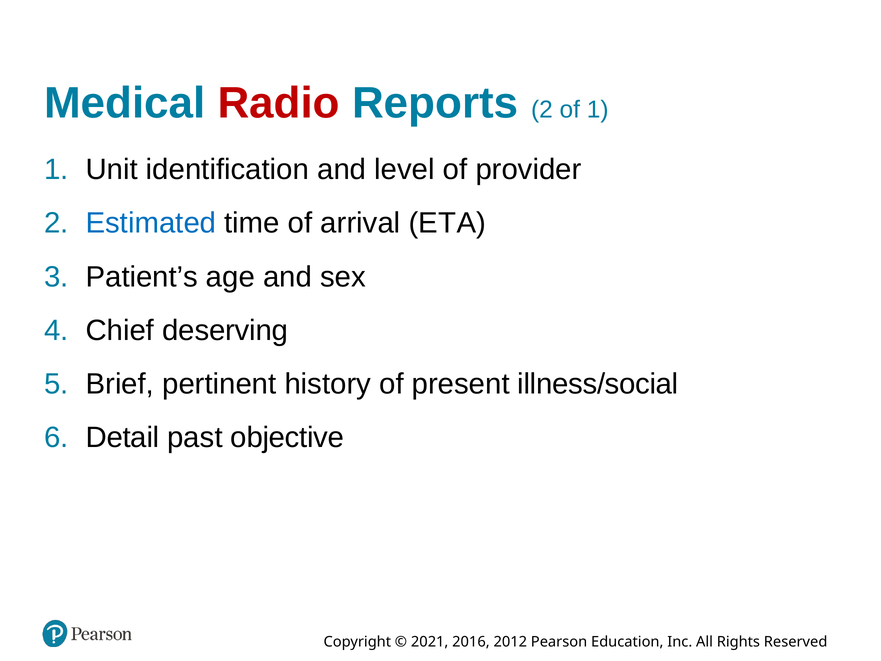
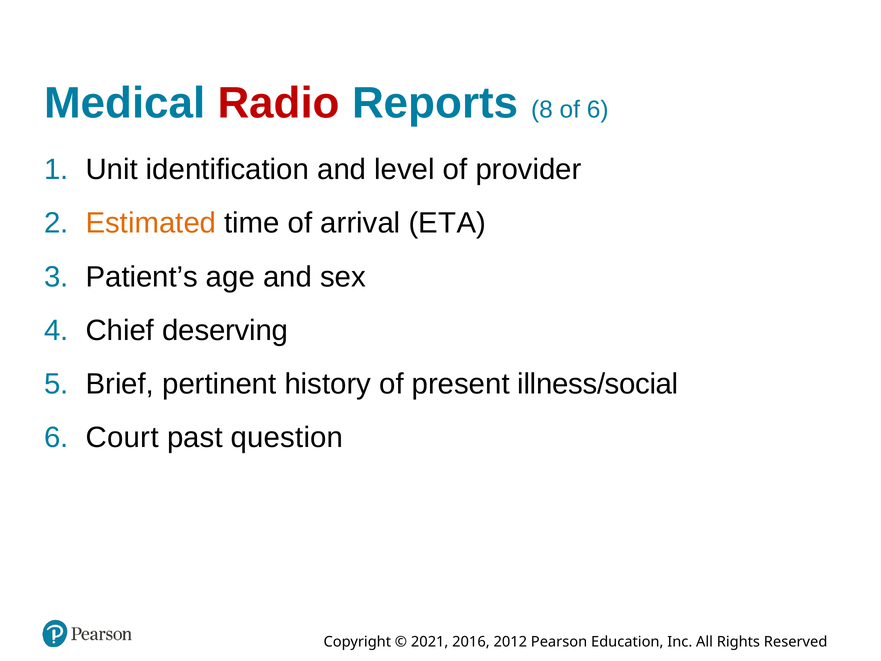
Reports 2: 2 -> 8
of 1: 1 -> 6
Estimated colour: blue -> orange
Detail: Detail -> Court
objective: objective -> question
